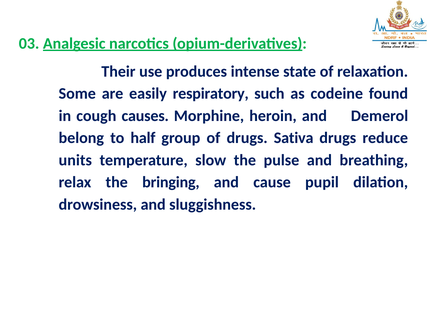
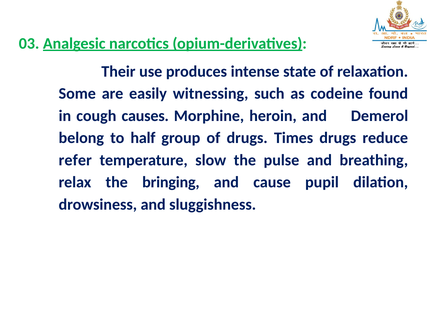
respiratory: respiratory -> witnessing
Sativa: Sativa -> Times
units: units -> refer
